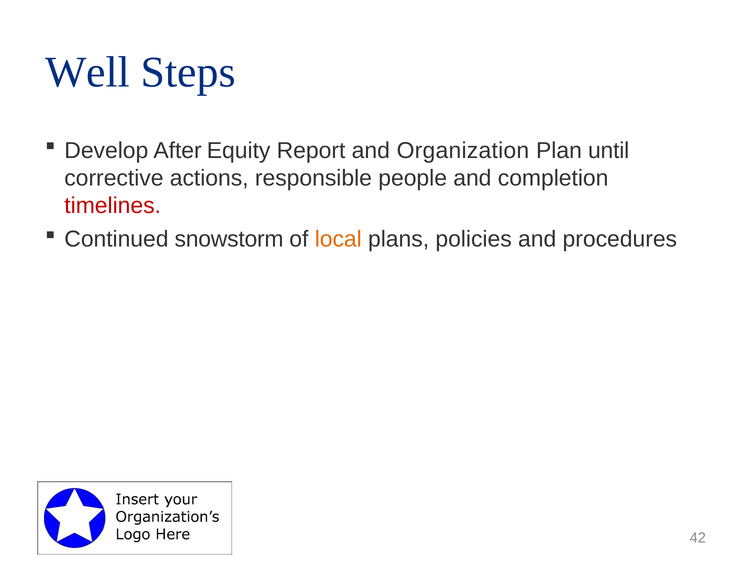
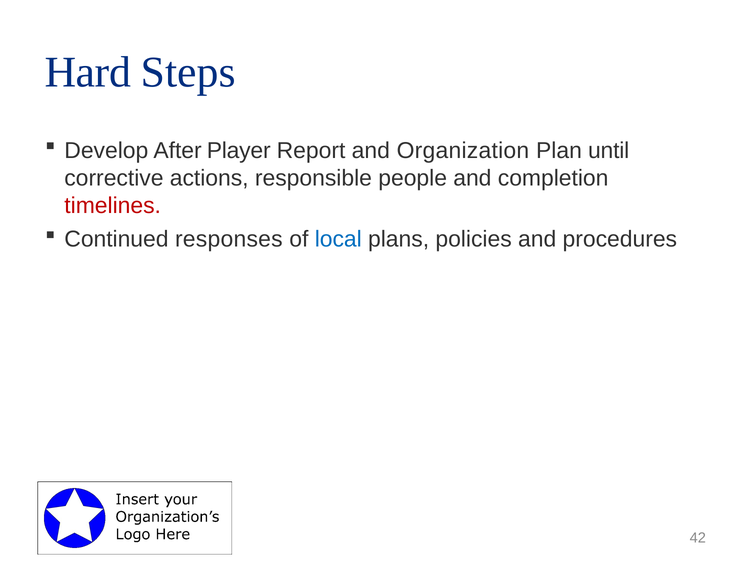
Well: Well -> Hard
Equity: Equity -> Player
snowstorm: snowstorm -> responses
local colour: orange -> blue
